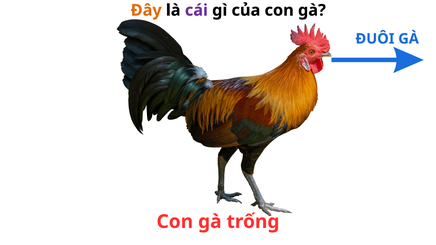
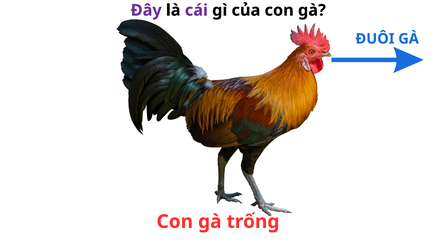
Đây colour: orange -> purple
